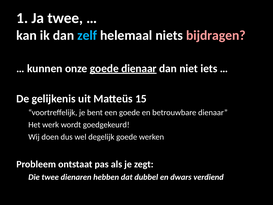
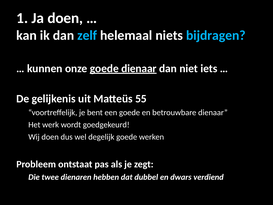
Ja twee: twee -> doen
bijdragen colour: pink -> light blue
15: 15 -> 55
